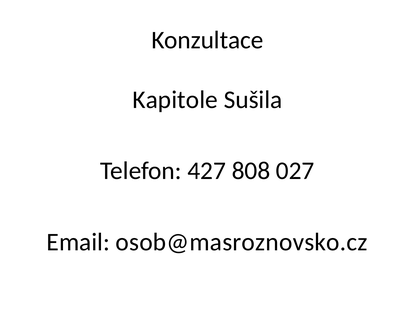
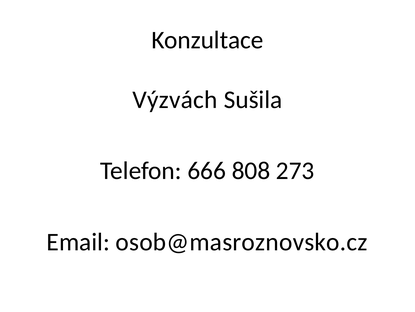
Kapitole: Kapitole -> Výzvách
427: 427 -> 666
027: 027 -> 273
